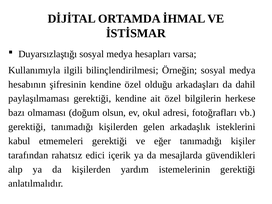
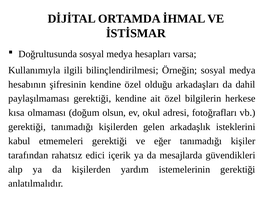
Duyarsızlaştığı: Duyarsızlaştığı -> Doğrultusunda
bazı: bazı -> kısa
